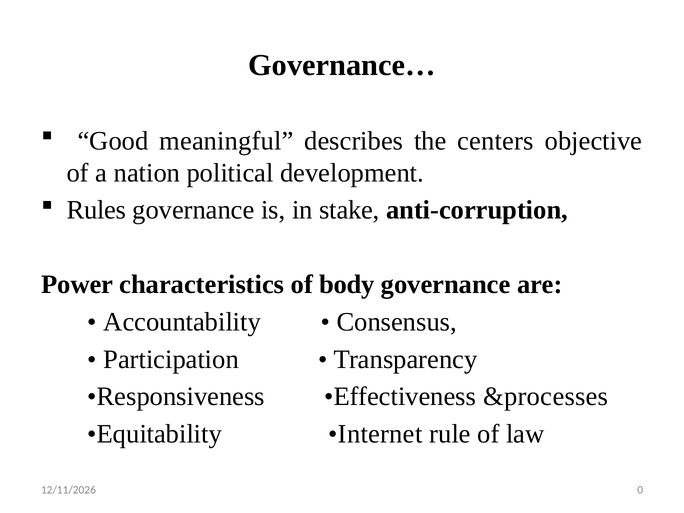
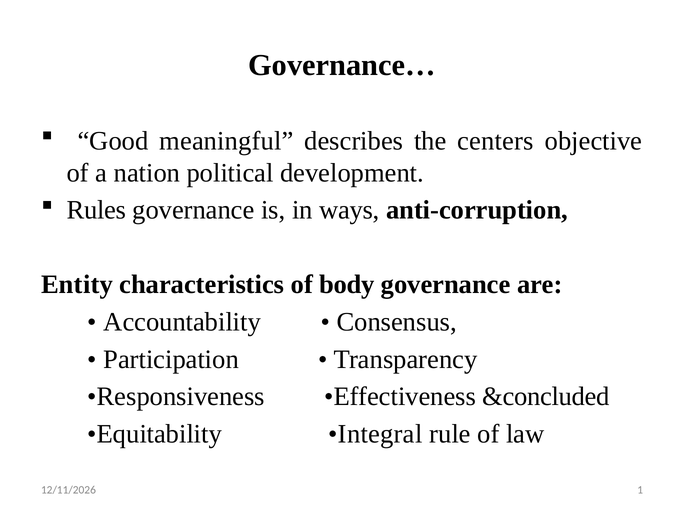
stake: stake -> ways
Power: Power -> Entity
&processes: &processes -> &concluded
Internet: Internet -> Integral
0: 0 -> 1
